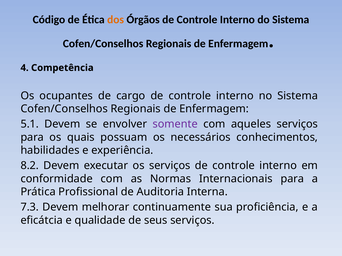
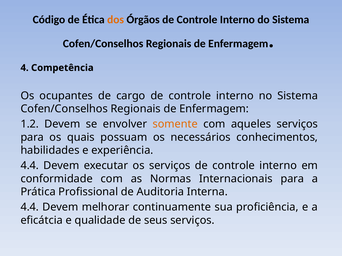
5.1: 5.1 -> 1.2
somente colour: purple -> orange
8.2 at (30, 166): 8.2 -> 4.4
7.3 at (30, 207): 7.3 -> 4.4
